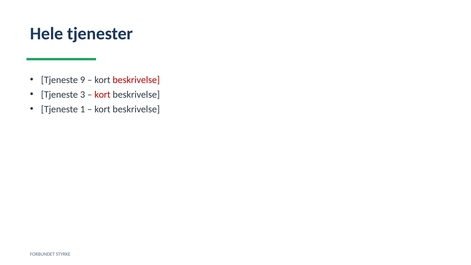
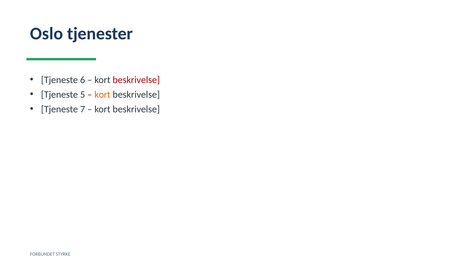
Hele: Hele -> Oslo
9: 9 -> 6
3: 3 -> 5
kort at (102, 95) colour: red -> orange
1: 1 -> 7
